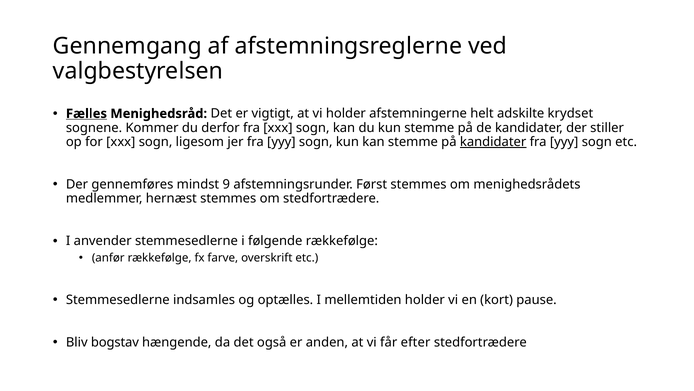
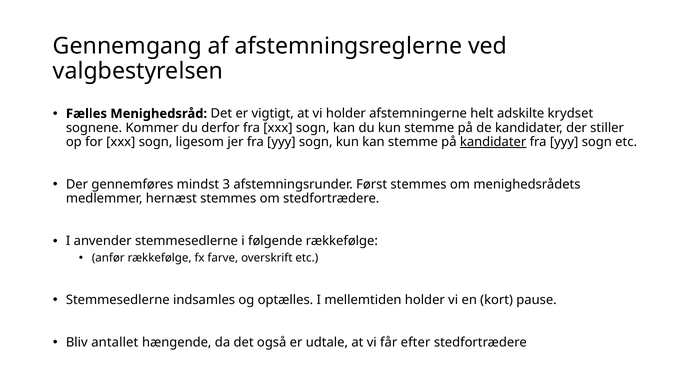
Fælles underline: present -> none
9: 9 -> 3
bogstav: bogstav -> antallet
anden: anden -> udtale
